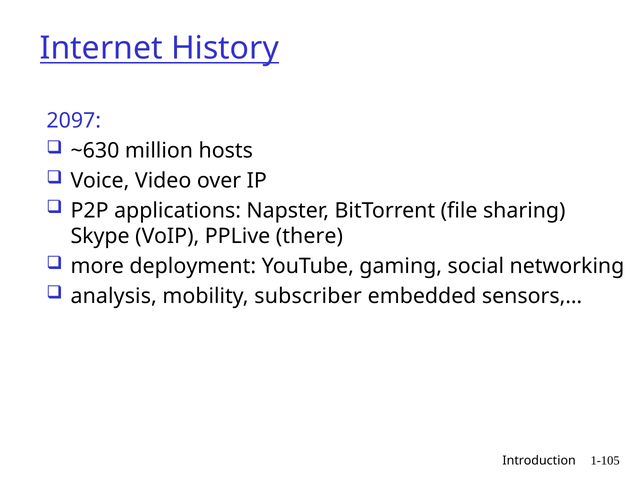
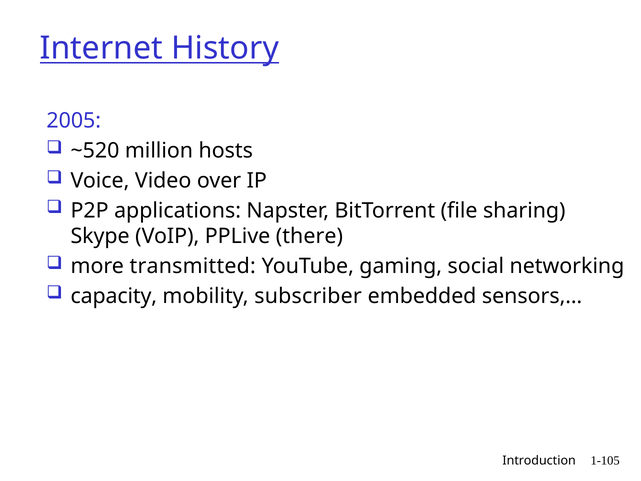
2097: 2097 -> 2005
~630: ~630 -> ~520
deployment: deployment -> transmitted
analysis: analysis -> capacity
